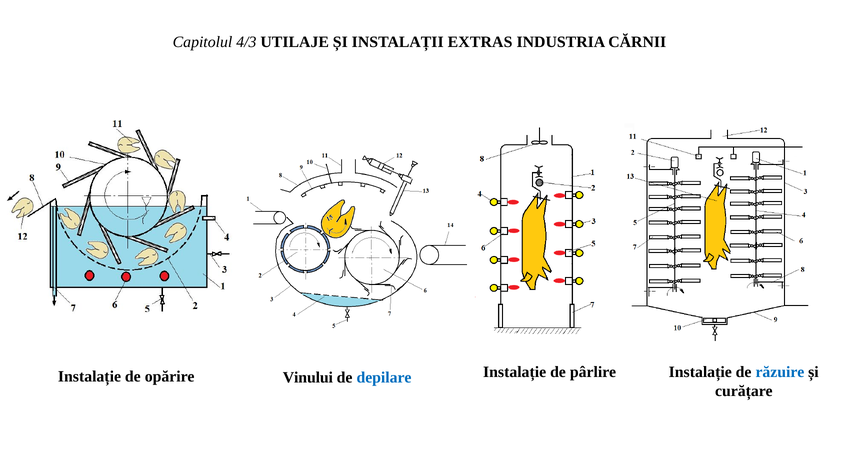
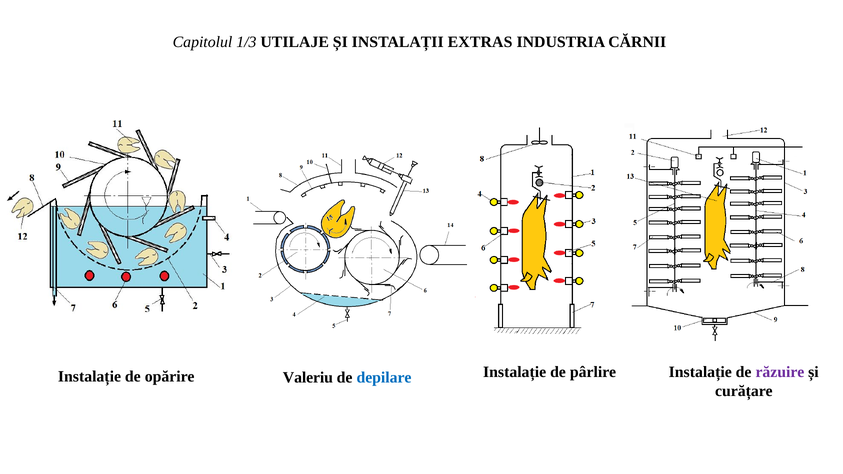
4/3: 4/3 -> 1/3
Vinului: Vinului -> Valeriu
răzuire colour: blue -> purple
